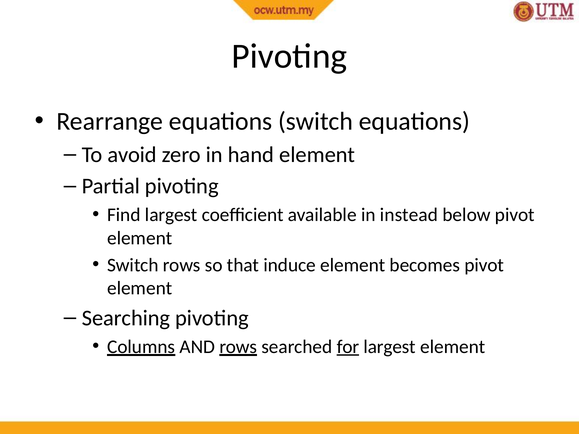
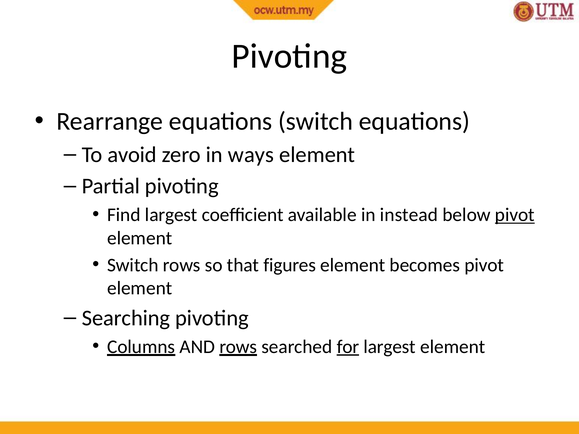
hand: hand -> ways
pivot at (515, 215) underline: none -> present
induce: induce -> figures
